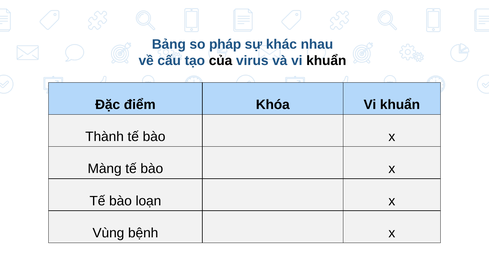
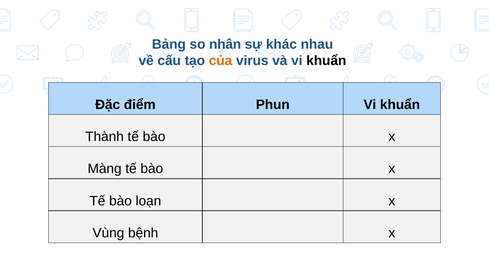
pháp: pháp -> nhân
của colour: black -> orange
Khóa: Khóa -> Phun
